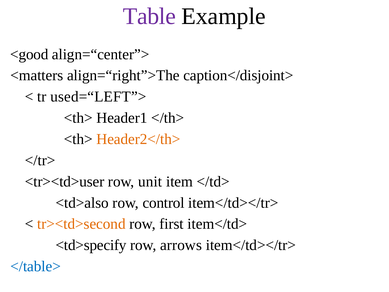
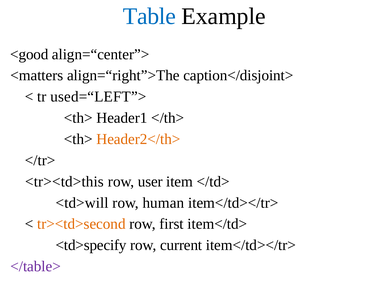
Table colour: purple -> blue
<tr><td>user: <tr><td>user -> <tr><td>this
unit: unit -> user
<td>also: <td>also -> <td>will
control: control -> human
arrows: arrows -> current
</table> colour: blue -> purple
